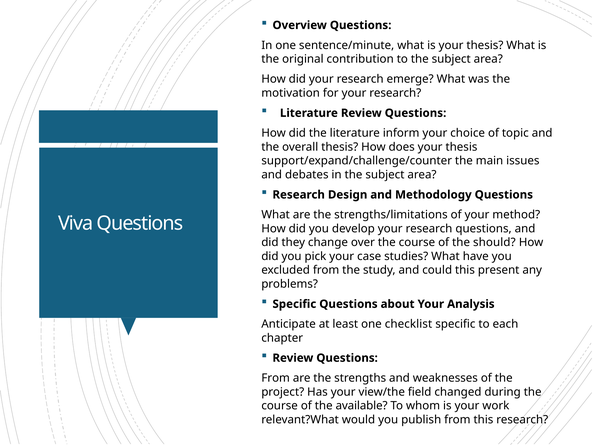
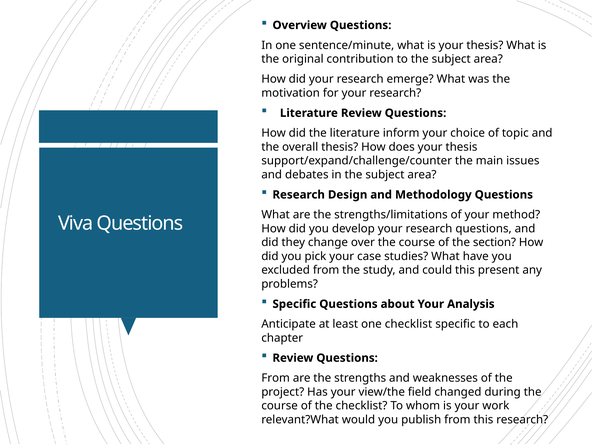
should: should -> section
the available: available -> checklist
